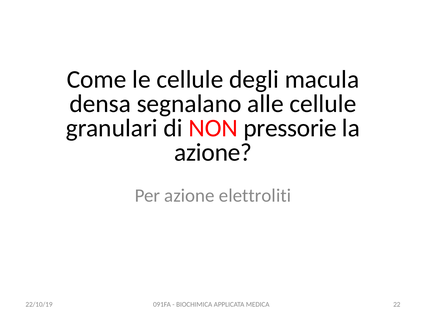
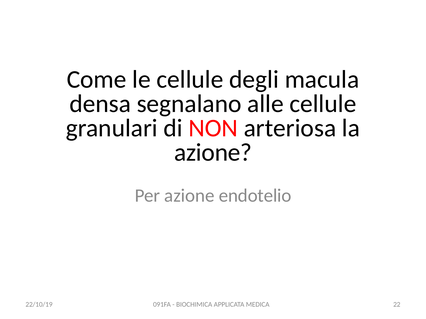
pressorie: pressorie -> arteriosa
elettroliti: elettroliti -> endotelio
